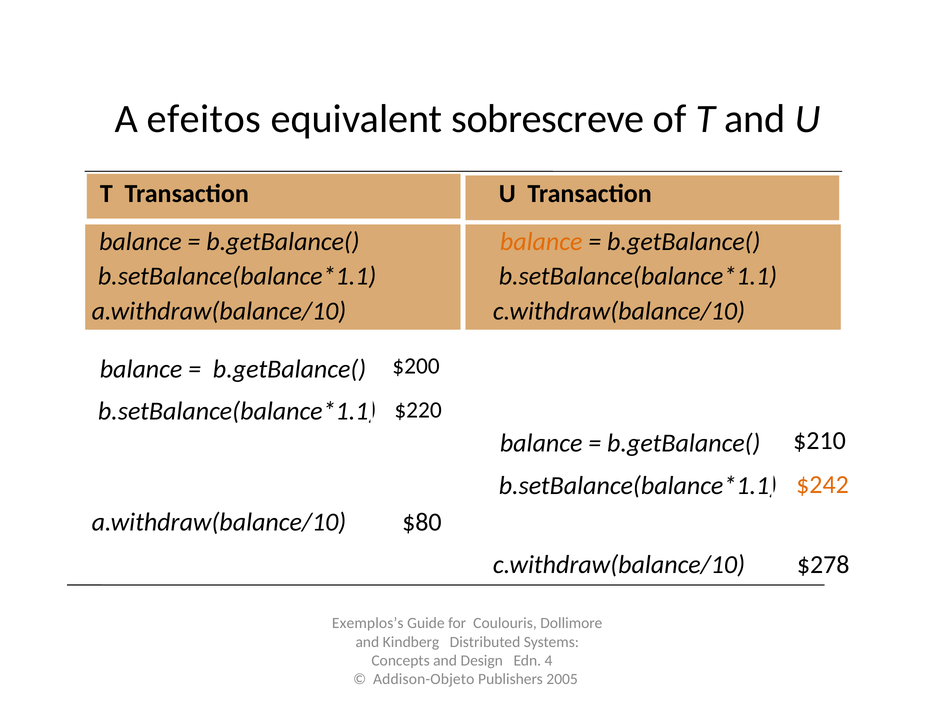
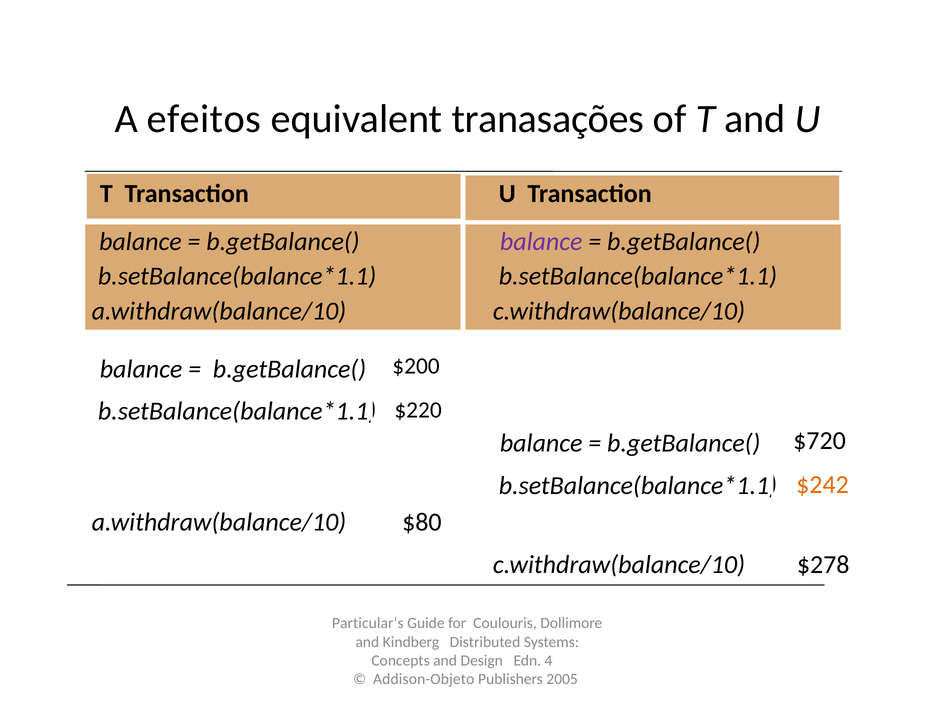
sobrescreve: sobrescreve -> tranasações
balance at (541, 242) colour: orange -> purple
$210: $210 -> $720
Exemplos’s: Exemplos’s -> Particular’s
